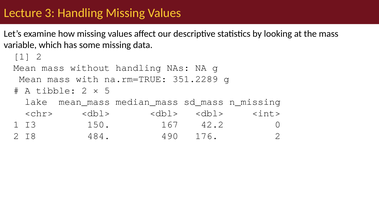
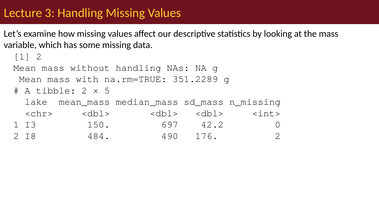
167: 167 -> 697
